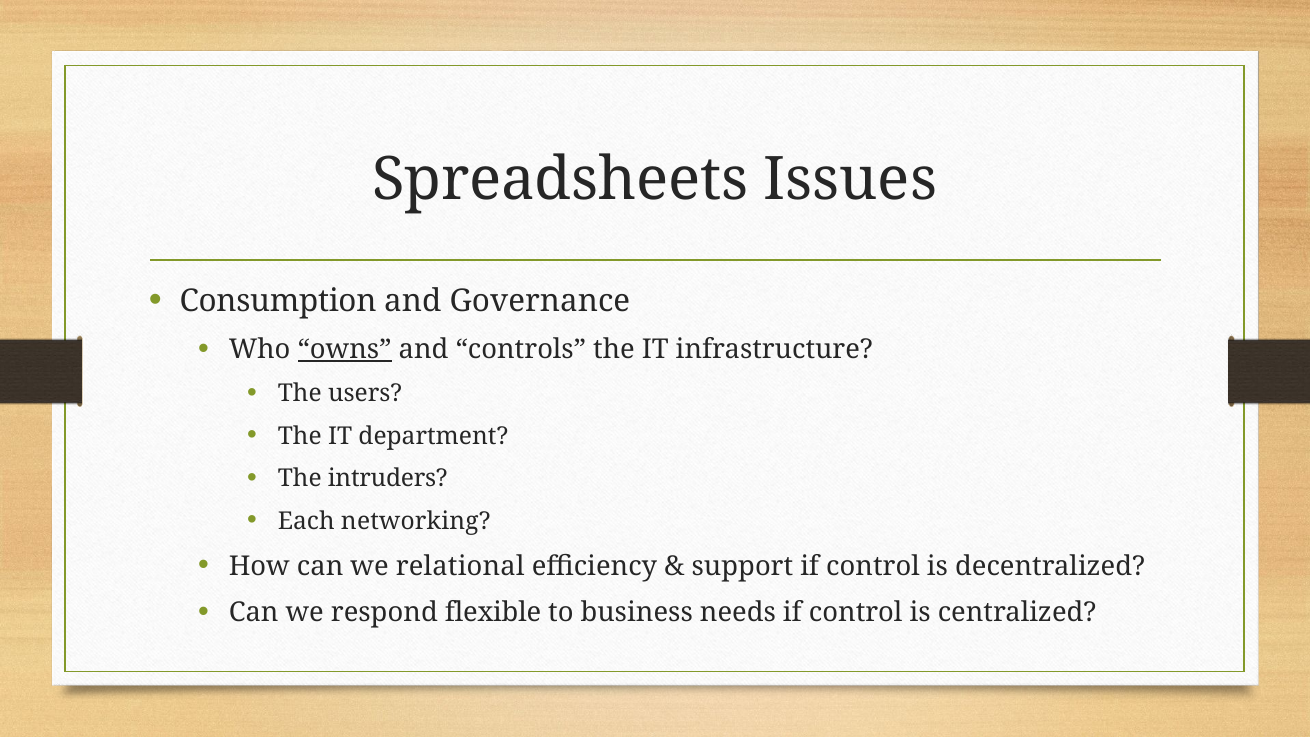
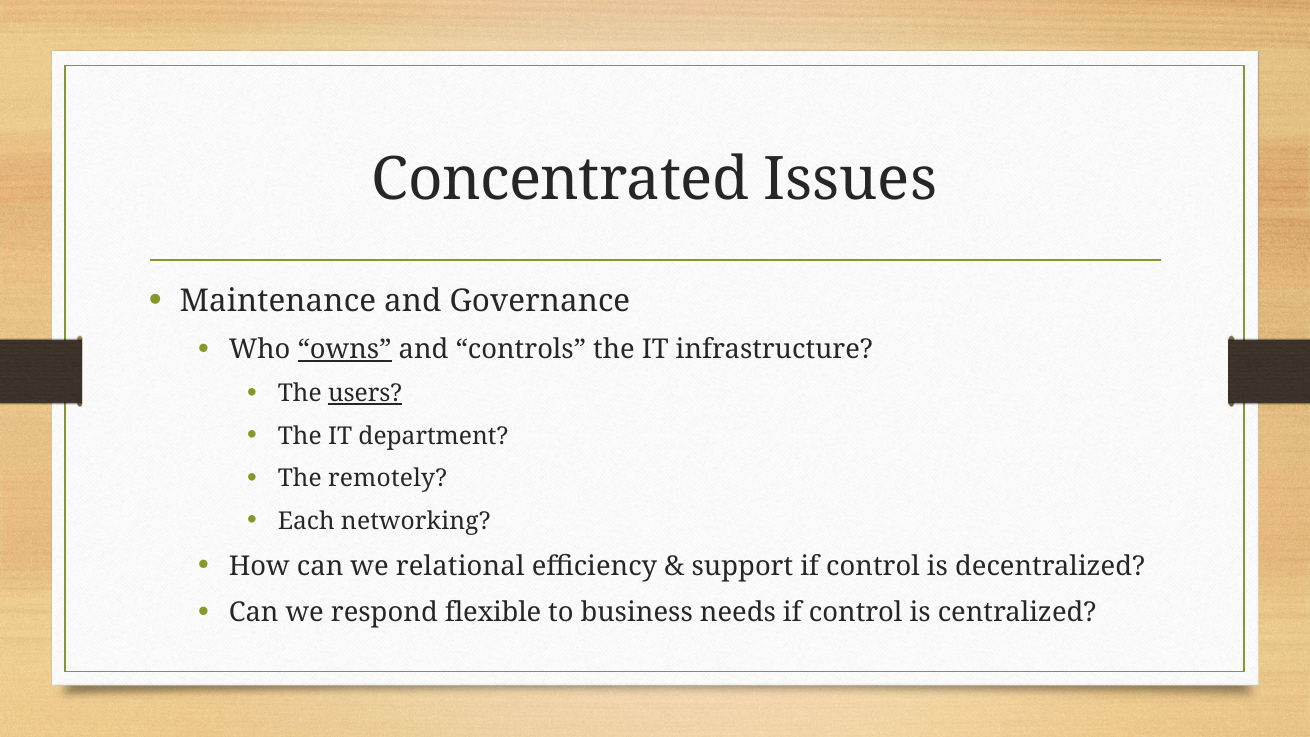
Spreadsheets: Spreadsheets -> Concentrated
Consumption: Consumption -> Maintenance
users underline: none -> present
intruders: intruders -> remotely
